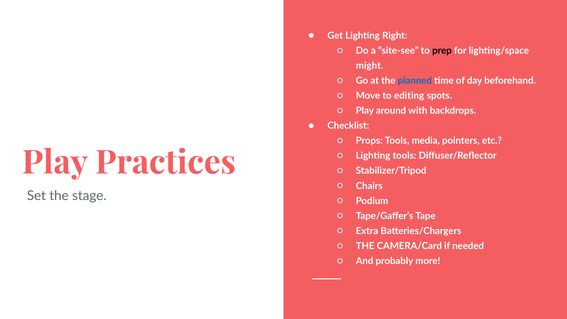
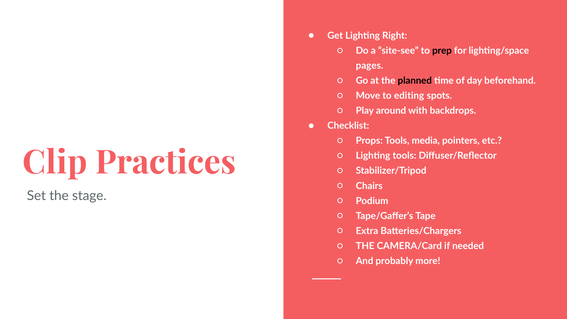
might: might -> pages
planned colour: blue -> black
Play at (55, 163): Play -> Clip
